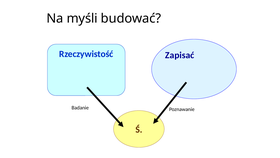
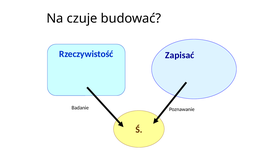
myśli: myśli -> czuje
